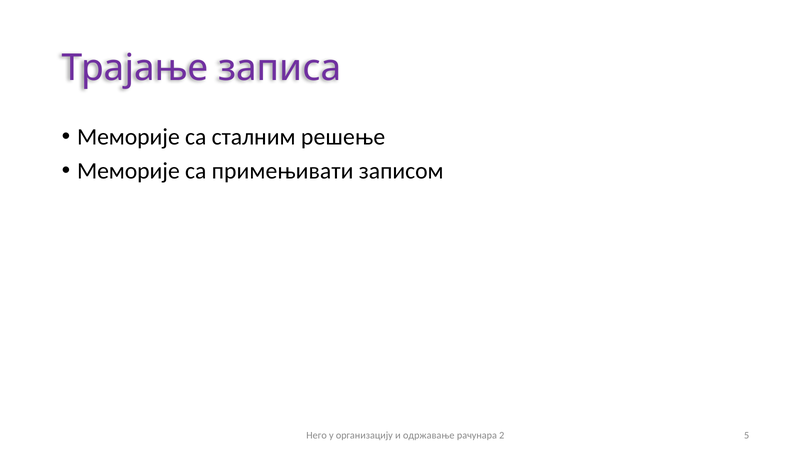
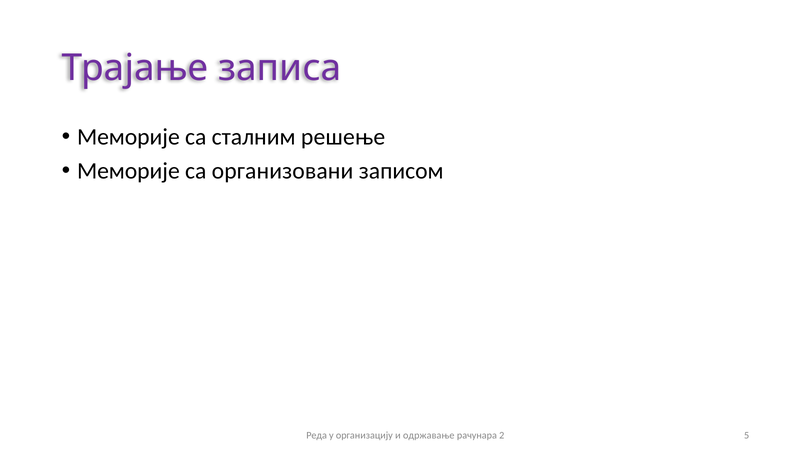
примењивати: примењивати -> организовани
Него: Него -> Реда
